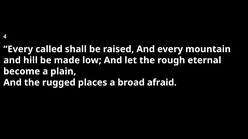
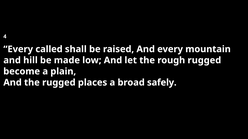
rough eternal: eternal -> rugged
afraid: afraid -> safely
